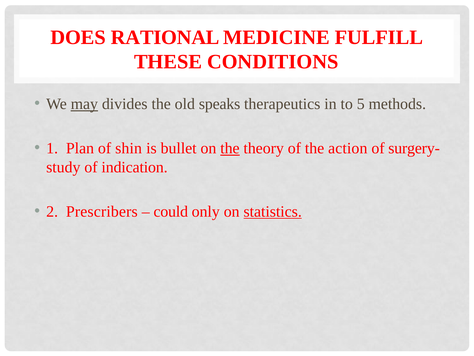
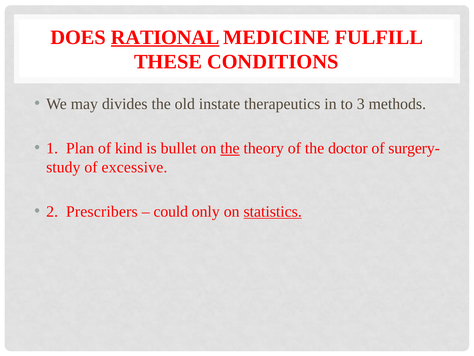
RATIONAL underline: none -> present
may underline: present -> none
speaks: speaks -> instate
5: 5 -> 3
shin: shin -> kind
action: action -> doctor
indication: indication -> excessive
